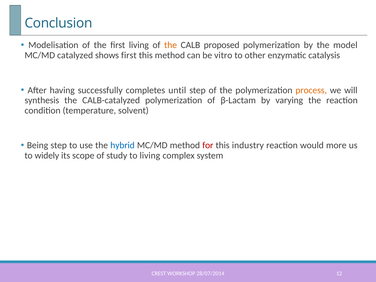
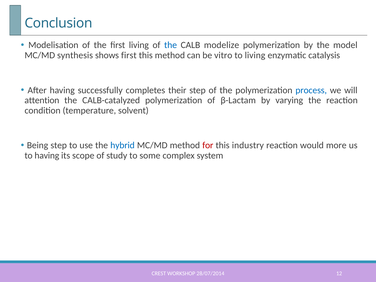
the at (171, 45) colour: orange -> blue
proposed: proposed -> modelize
catalyzed: catalyzed -> synthesis
to other: other -> living
until: until -> their
process colour: orange -> blue
synthesis: synthesis -> attention
to widely: widely -> having
to living: living -> some
